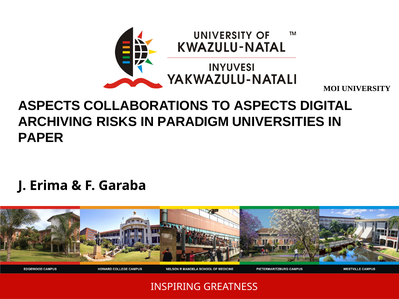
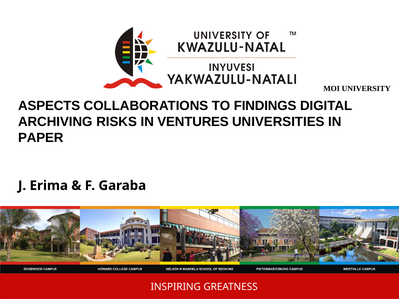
TO ASPECTS: ASPECTS -> FINDINGS
PARADIGM: PARADIGM -> VENTURES
